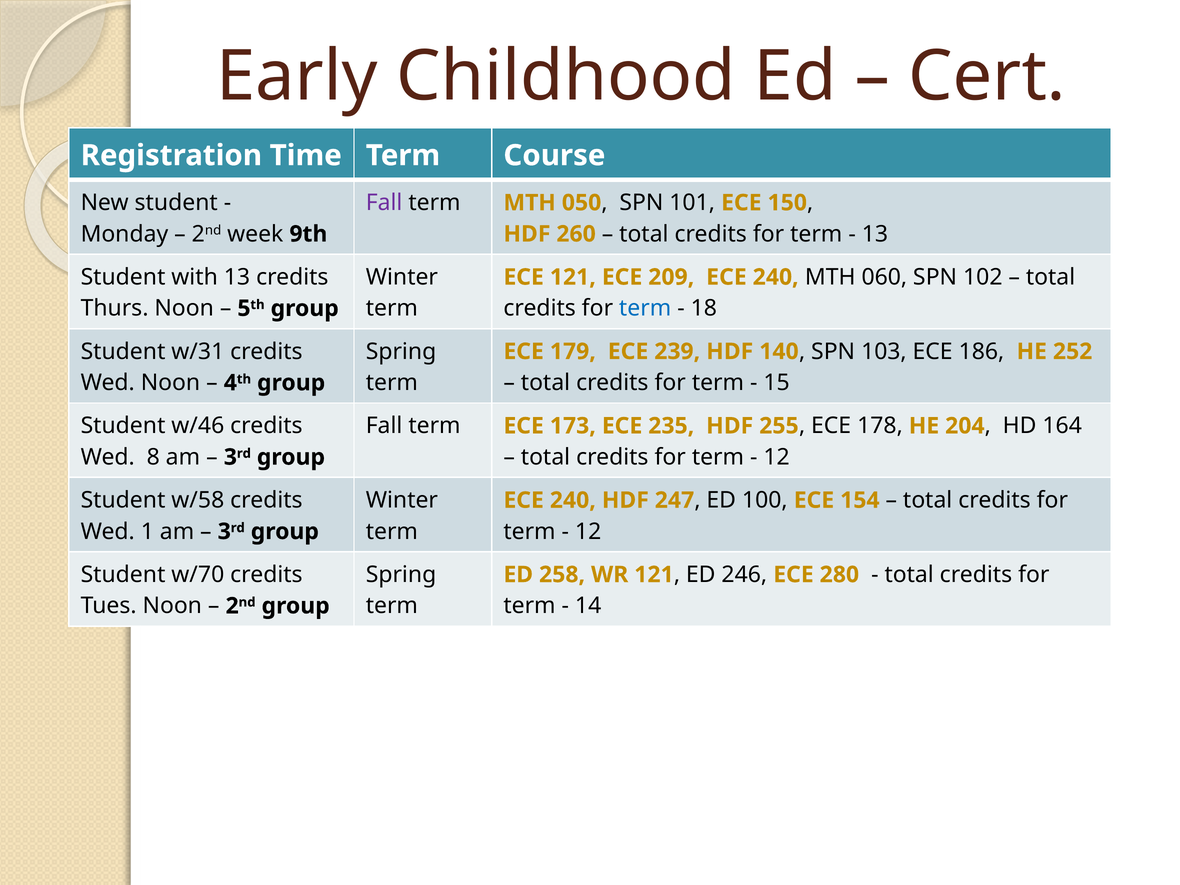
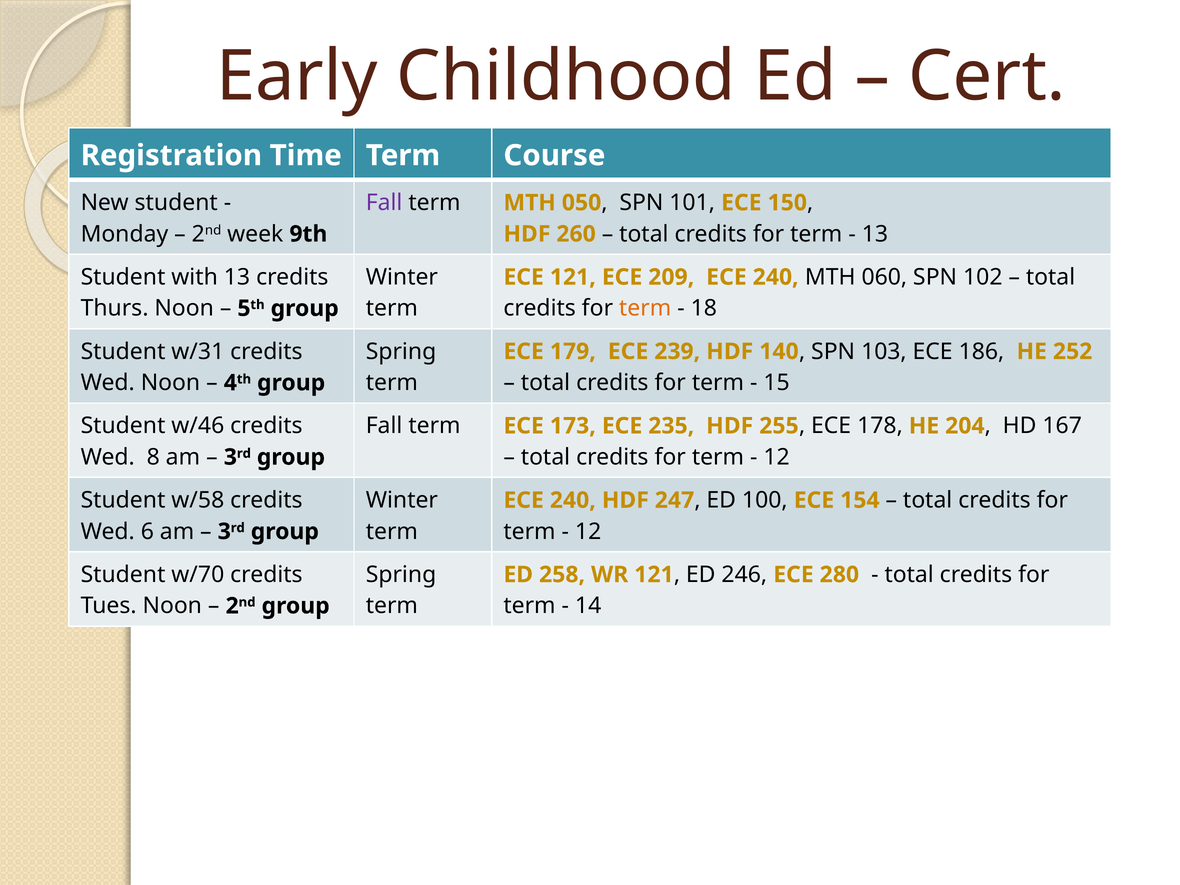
term at (645, 308) colour: blue -> orange
164: 164 -> 167
1: 1 -> 6
